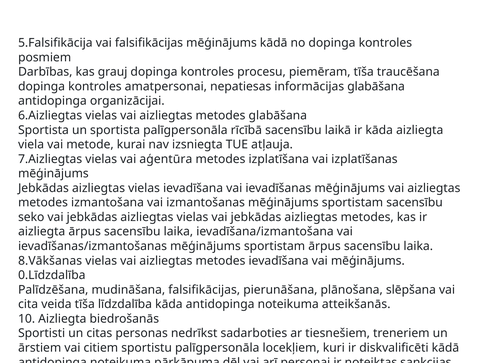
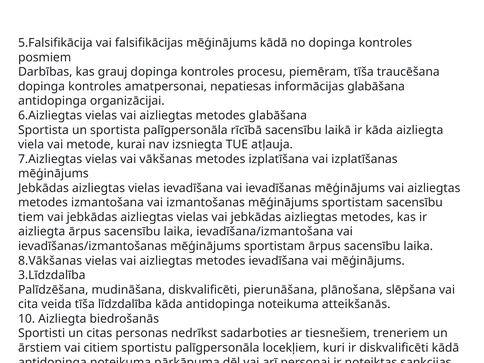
aģentūra: aģentūra -> vākšanas
seko: seko -> tiem
0.Līdzdalība: 0.Līdzdalība -> 3.Līdzdalība
mudināšana falsifikācijas: falsifikācijas -> diskvalificēti
